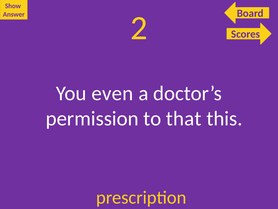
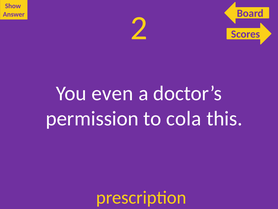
that: that -> cola
